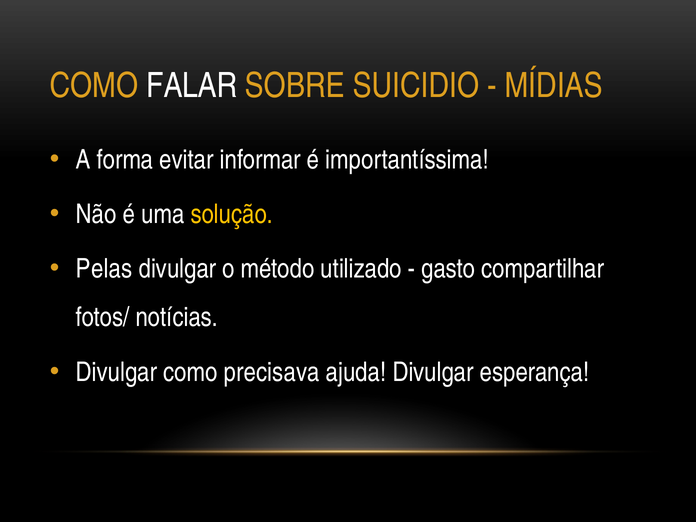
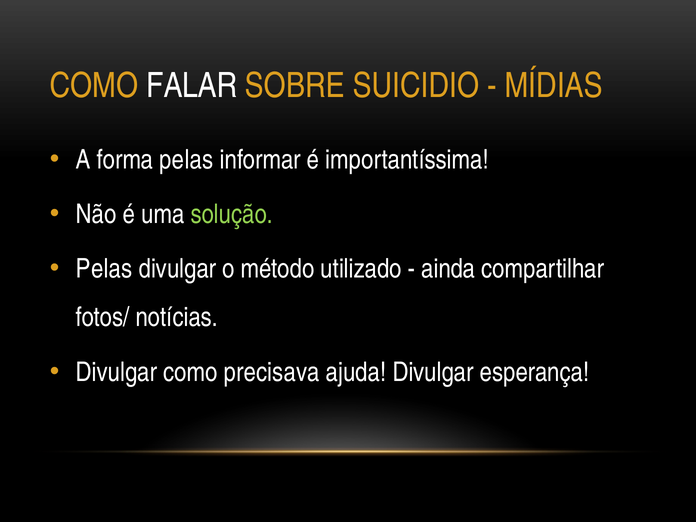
forma evitar: evitar -> pelas
solução colour: yellow -> light green
gasto: gasto -> ainda
